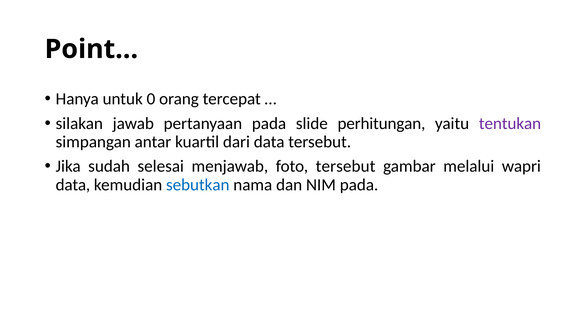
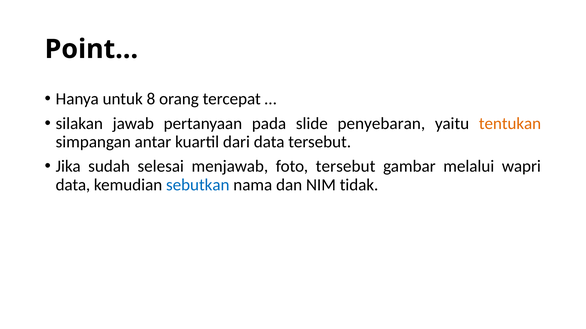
0: 0 -> 8
perhitungan: perhitungan -> penyebaran
tentukan colour: purple -> orange
NIM pada: pada -> tidak
